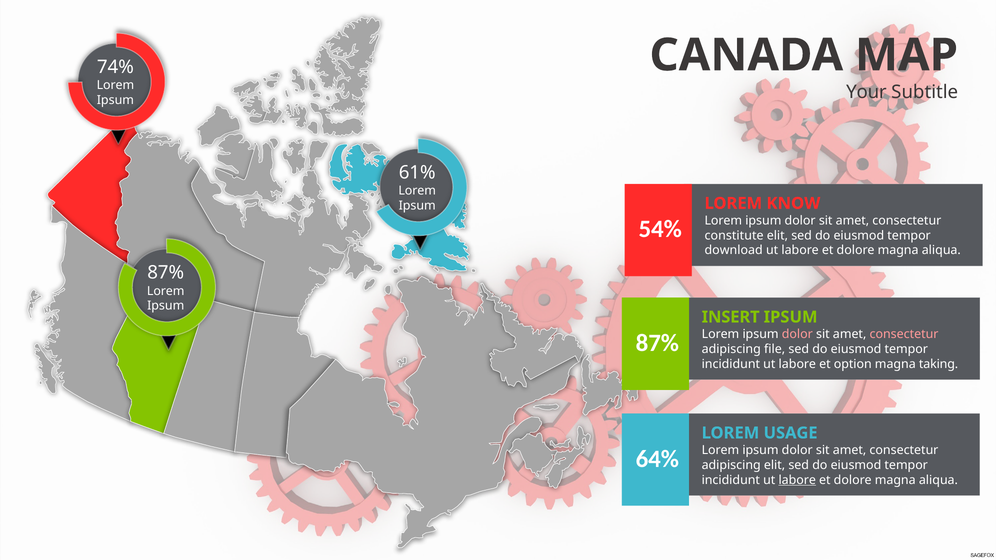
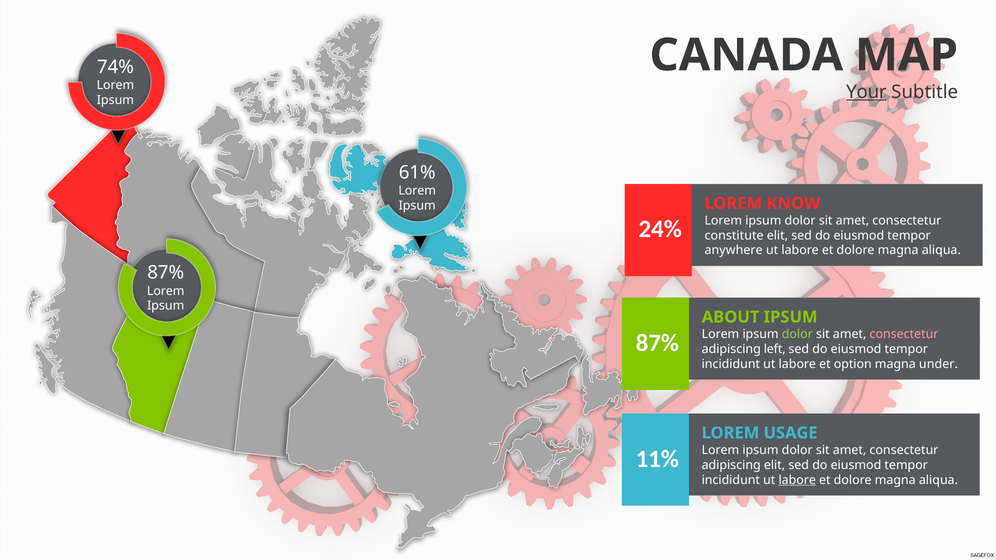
Your underline: none -> present
54%: 54% -> 24%
download: download -> anywhere
INSERT: INSERT -> ABOUT
dolor at (797, 334) colour: pink -> light green
file: file -> left
taking: taking -> under
64%: 64% -> 11%
